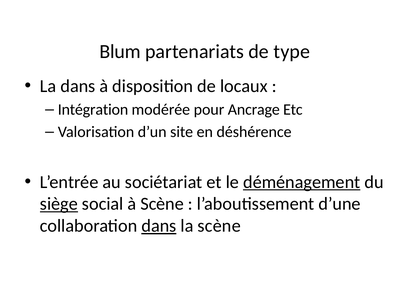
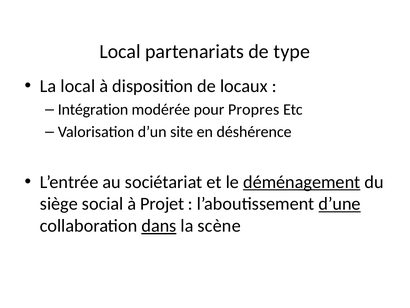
Blum at (120, 52): Blum -> Local
La dans: dans -> local
Ancrage: Ancrage -> Propres
siège underline: present -> none
à Scène: Scène -> Projet
d’une underline: none -> present
